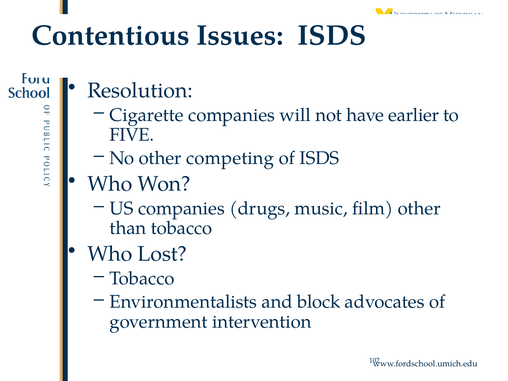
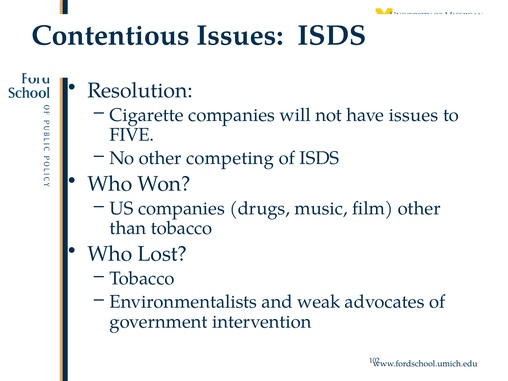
have earlier: earlier -> issues
block: block -> weak
